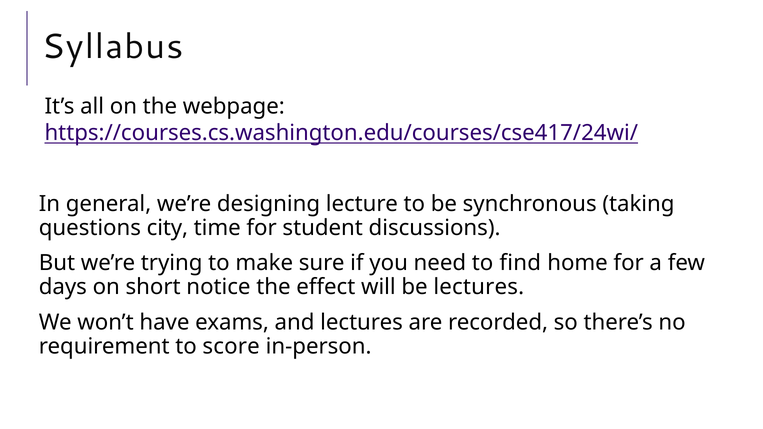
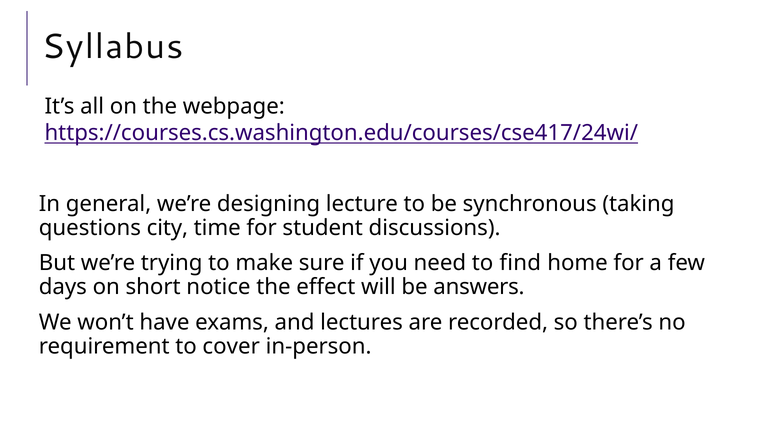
be lectures: lectures -> answers
score: score -> cover
